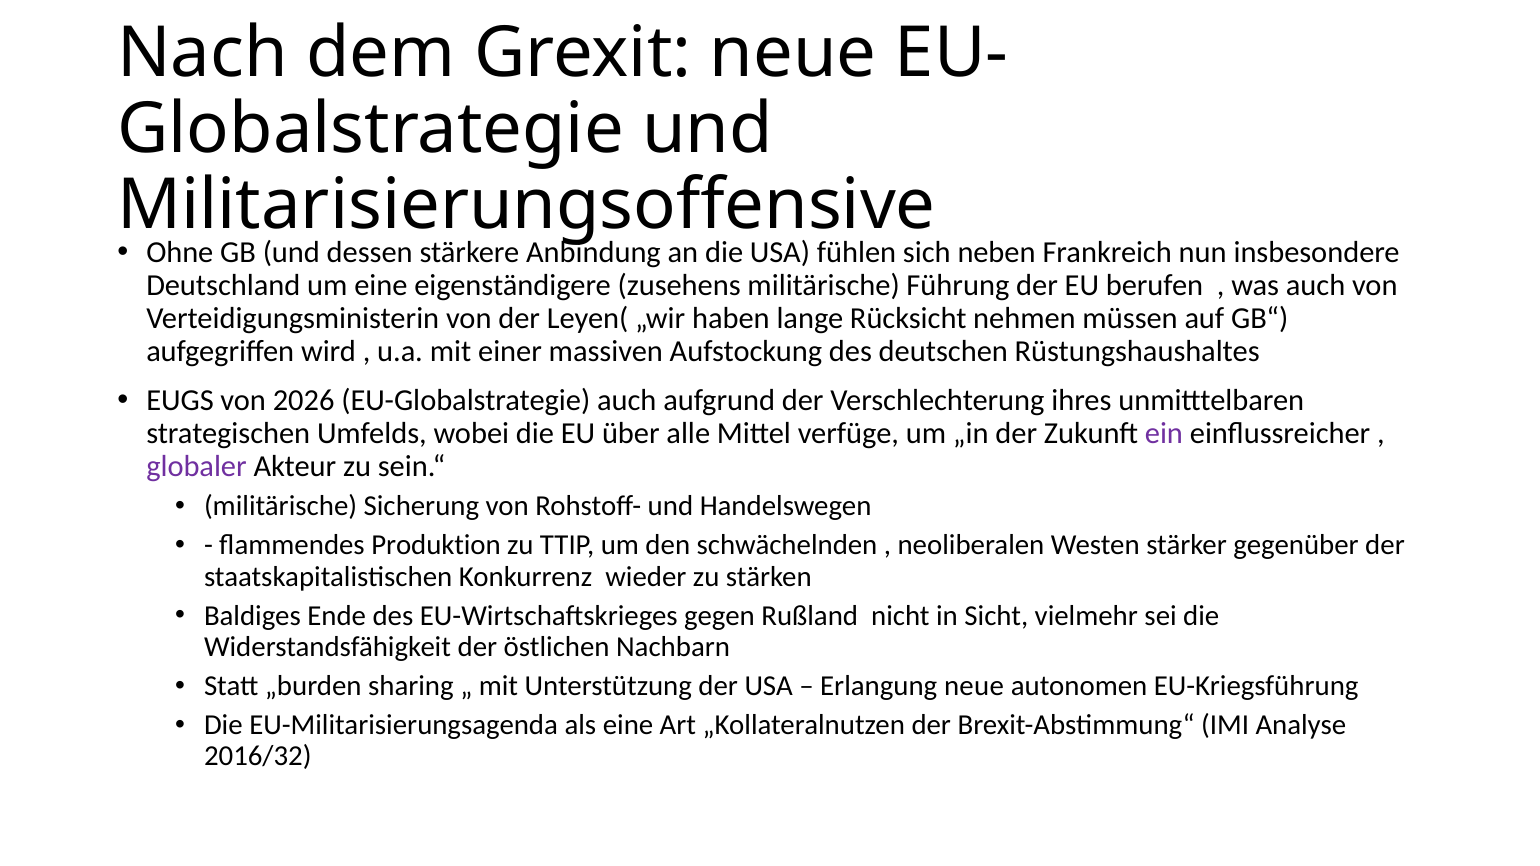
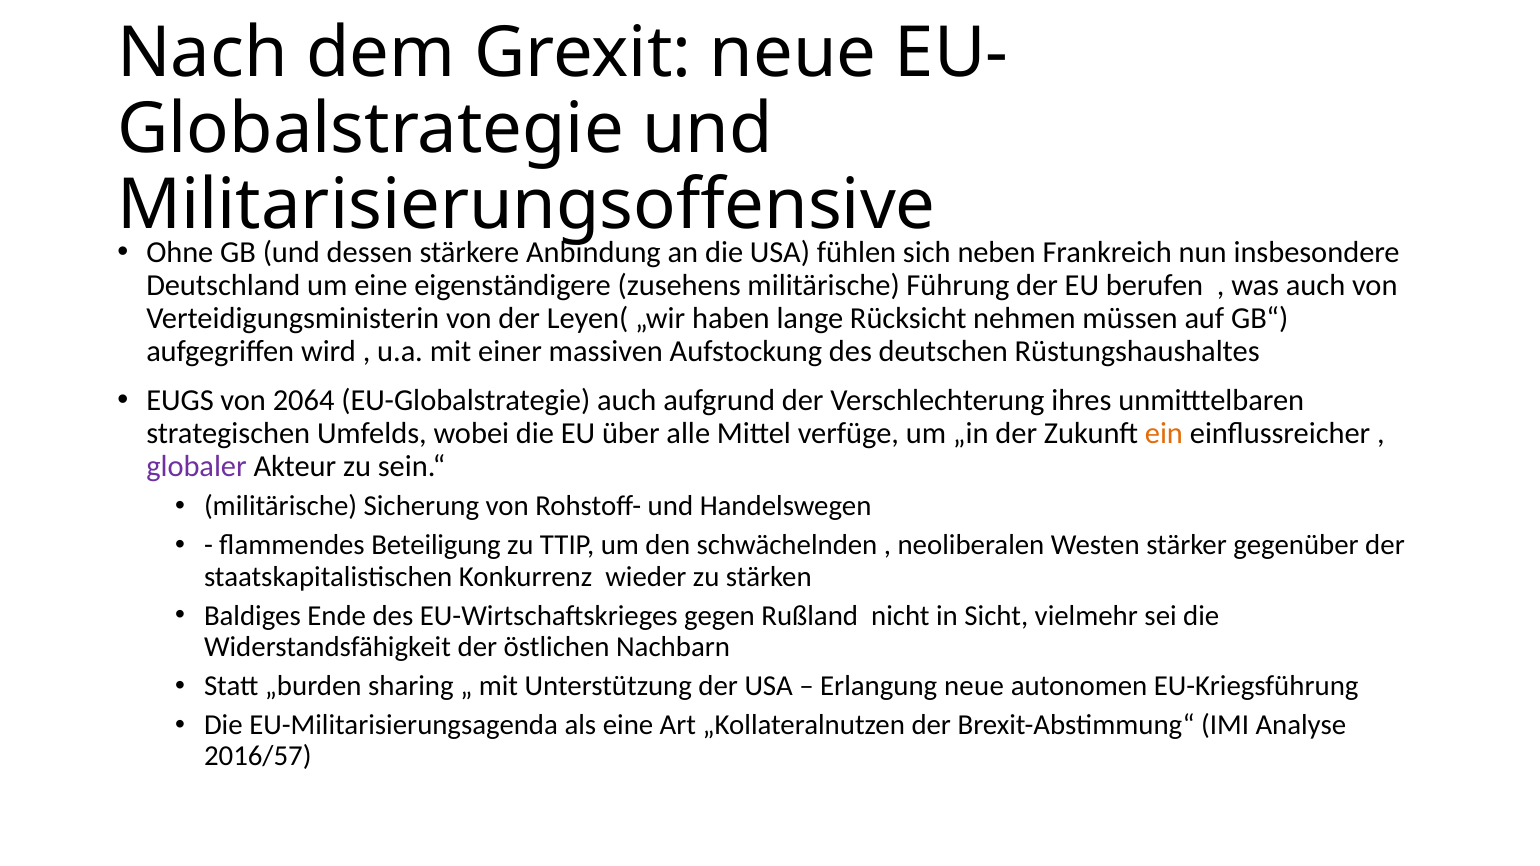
2026: 2026 -> 2064
ein colour: purple -> orange
Produktion: Produktion -> Beteiligung
2016/32: 2016/32 -> 2016/57
